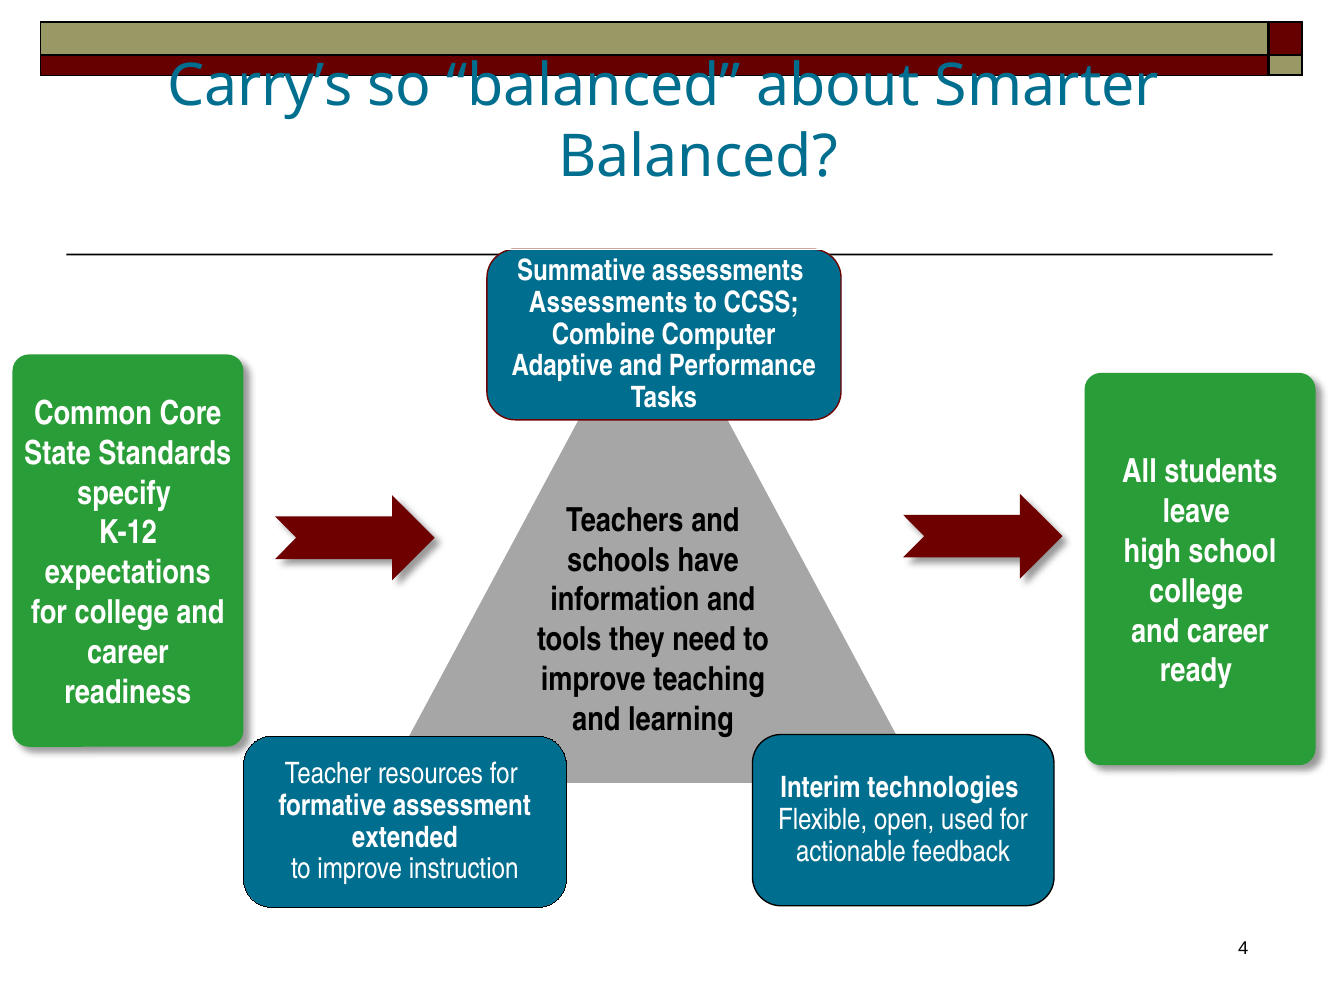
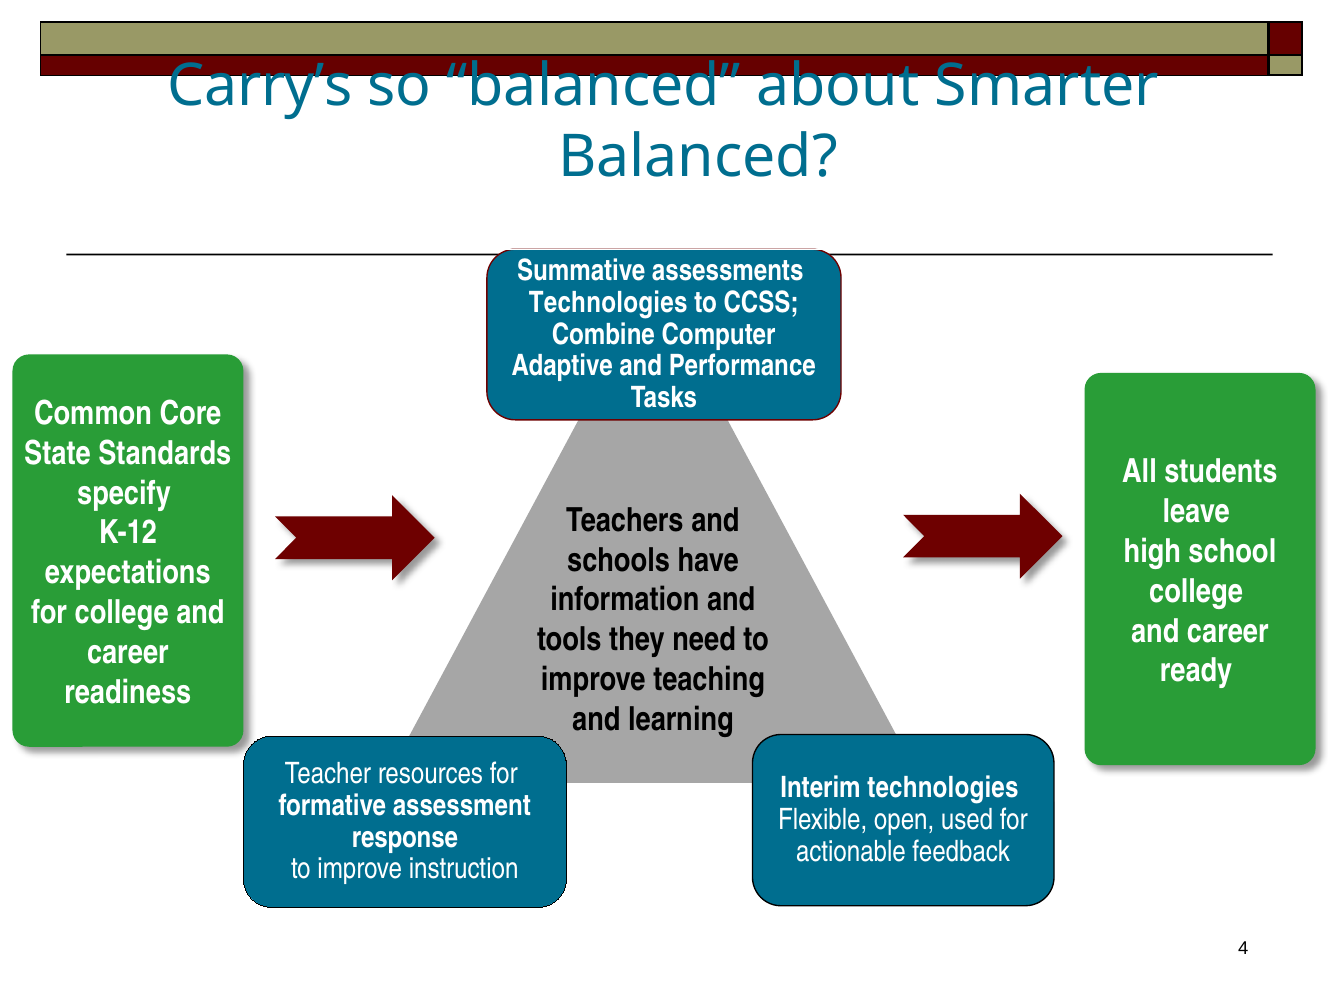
Assessments at (608, 302): Assessments -> Technologies
extended: extended -> response
